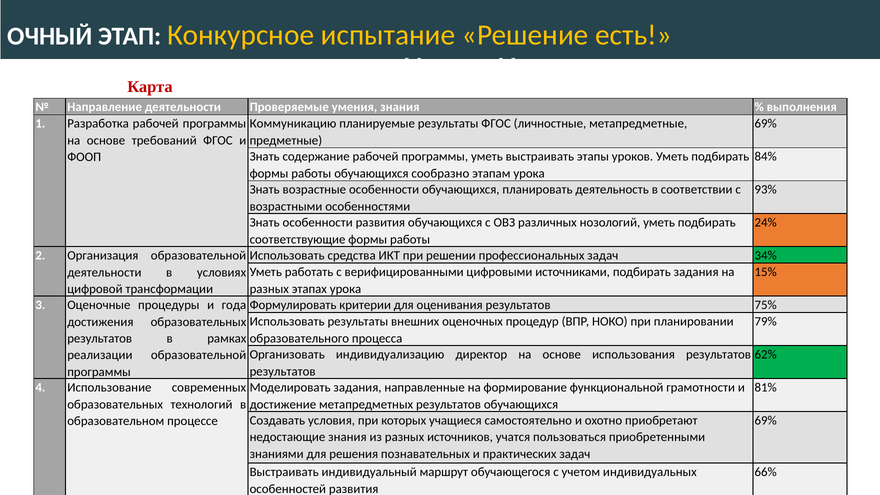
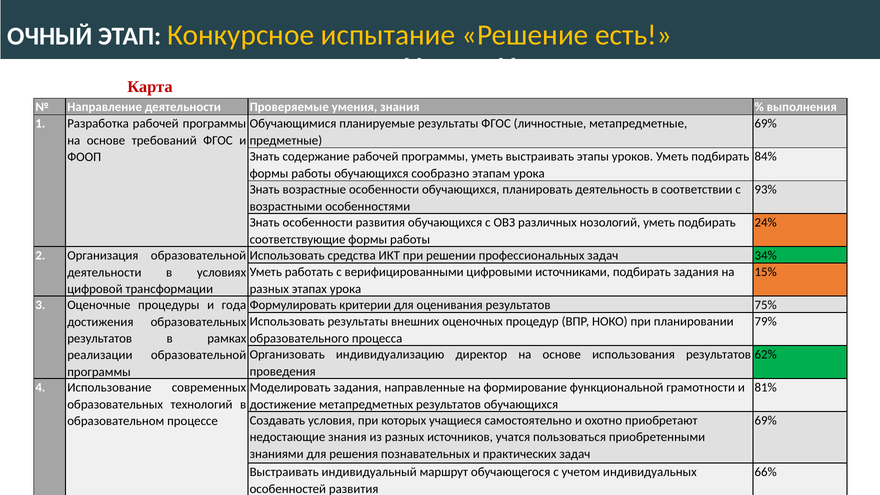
Коммуникацию: Коммуникацию -> Обучающимися
результатов at (283, 371): результатов -> проведения
